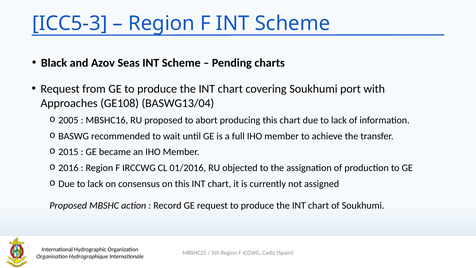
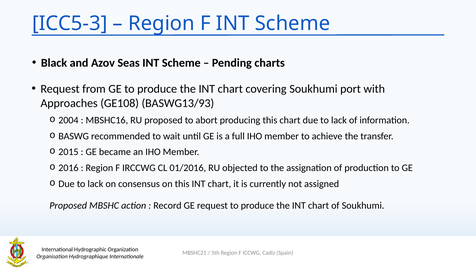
BASWG13/04: BASWG13/04 -> BASWG13/93
2005: 2005 -> 2004
